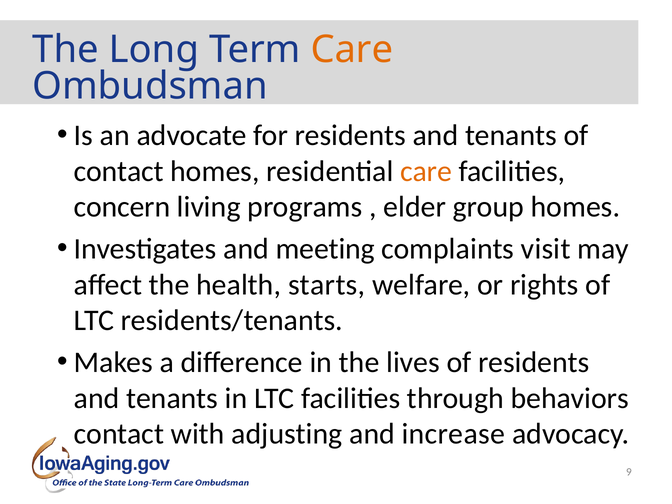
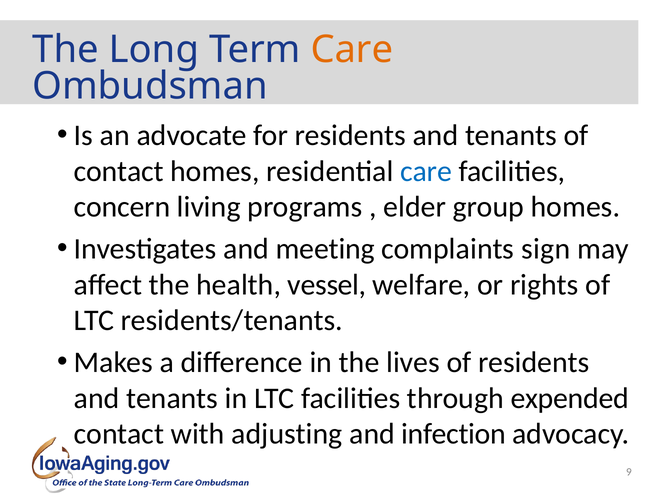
care at (426, 171) colour: orange -> blue
visit: visit -> sign
starts: starts -> vessel
behaviors: behaviors -> expended
increase: increase -> infection
